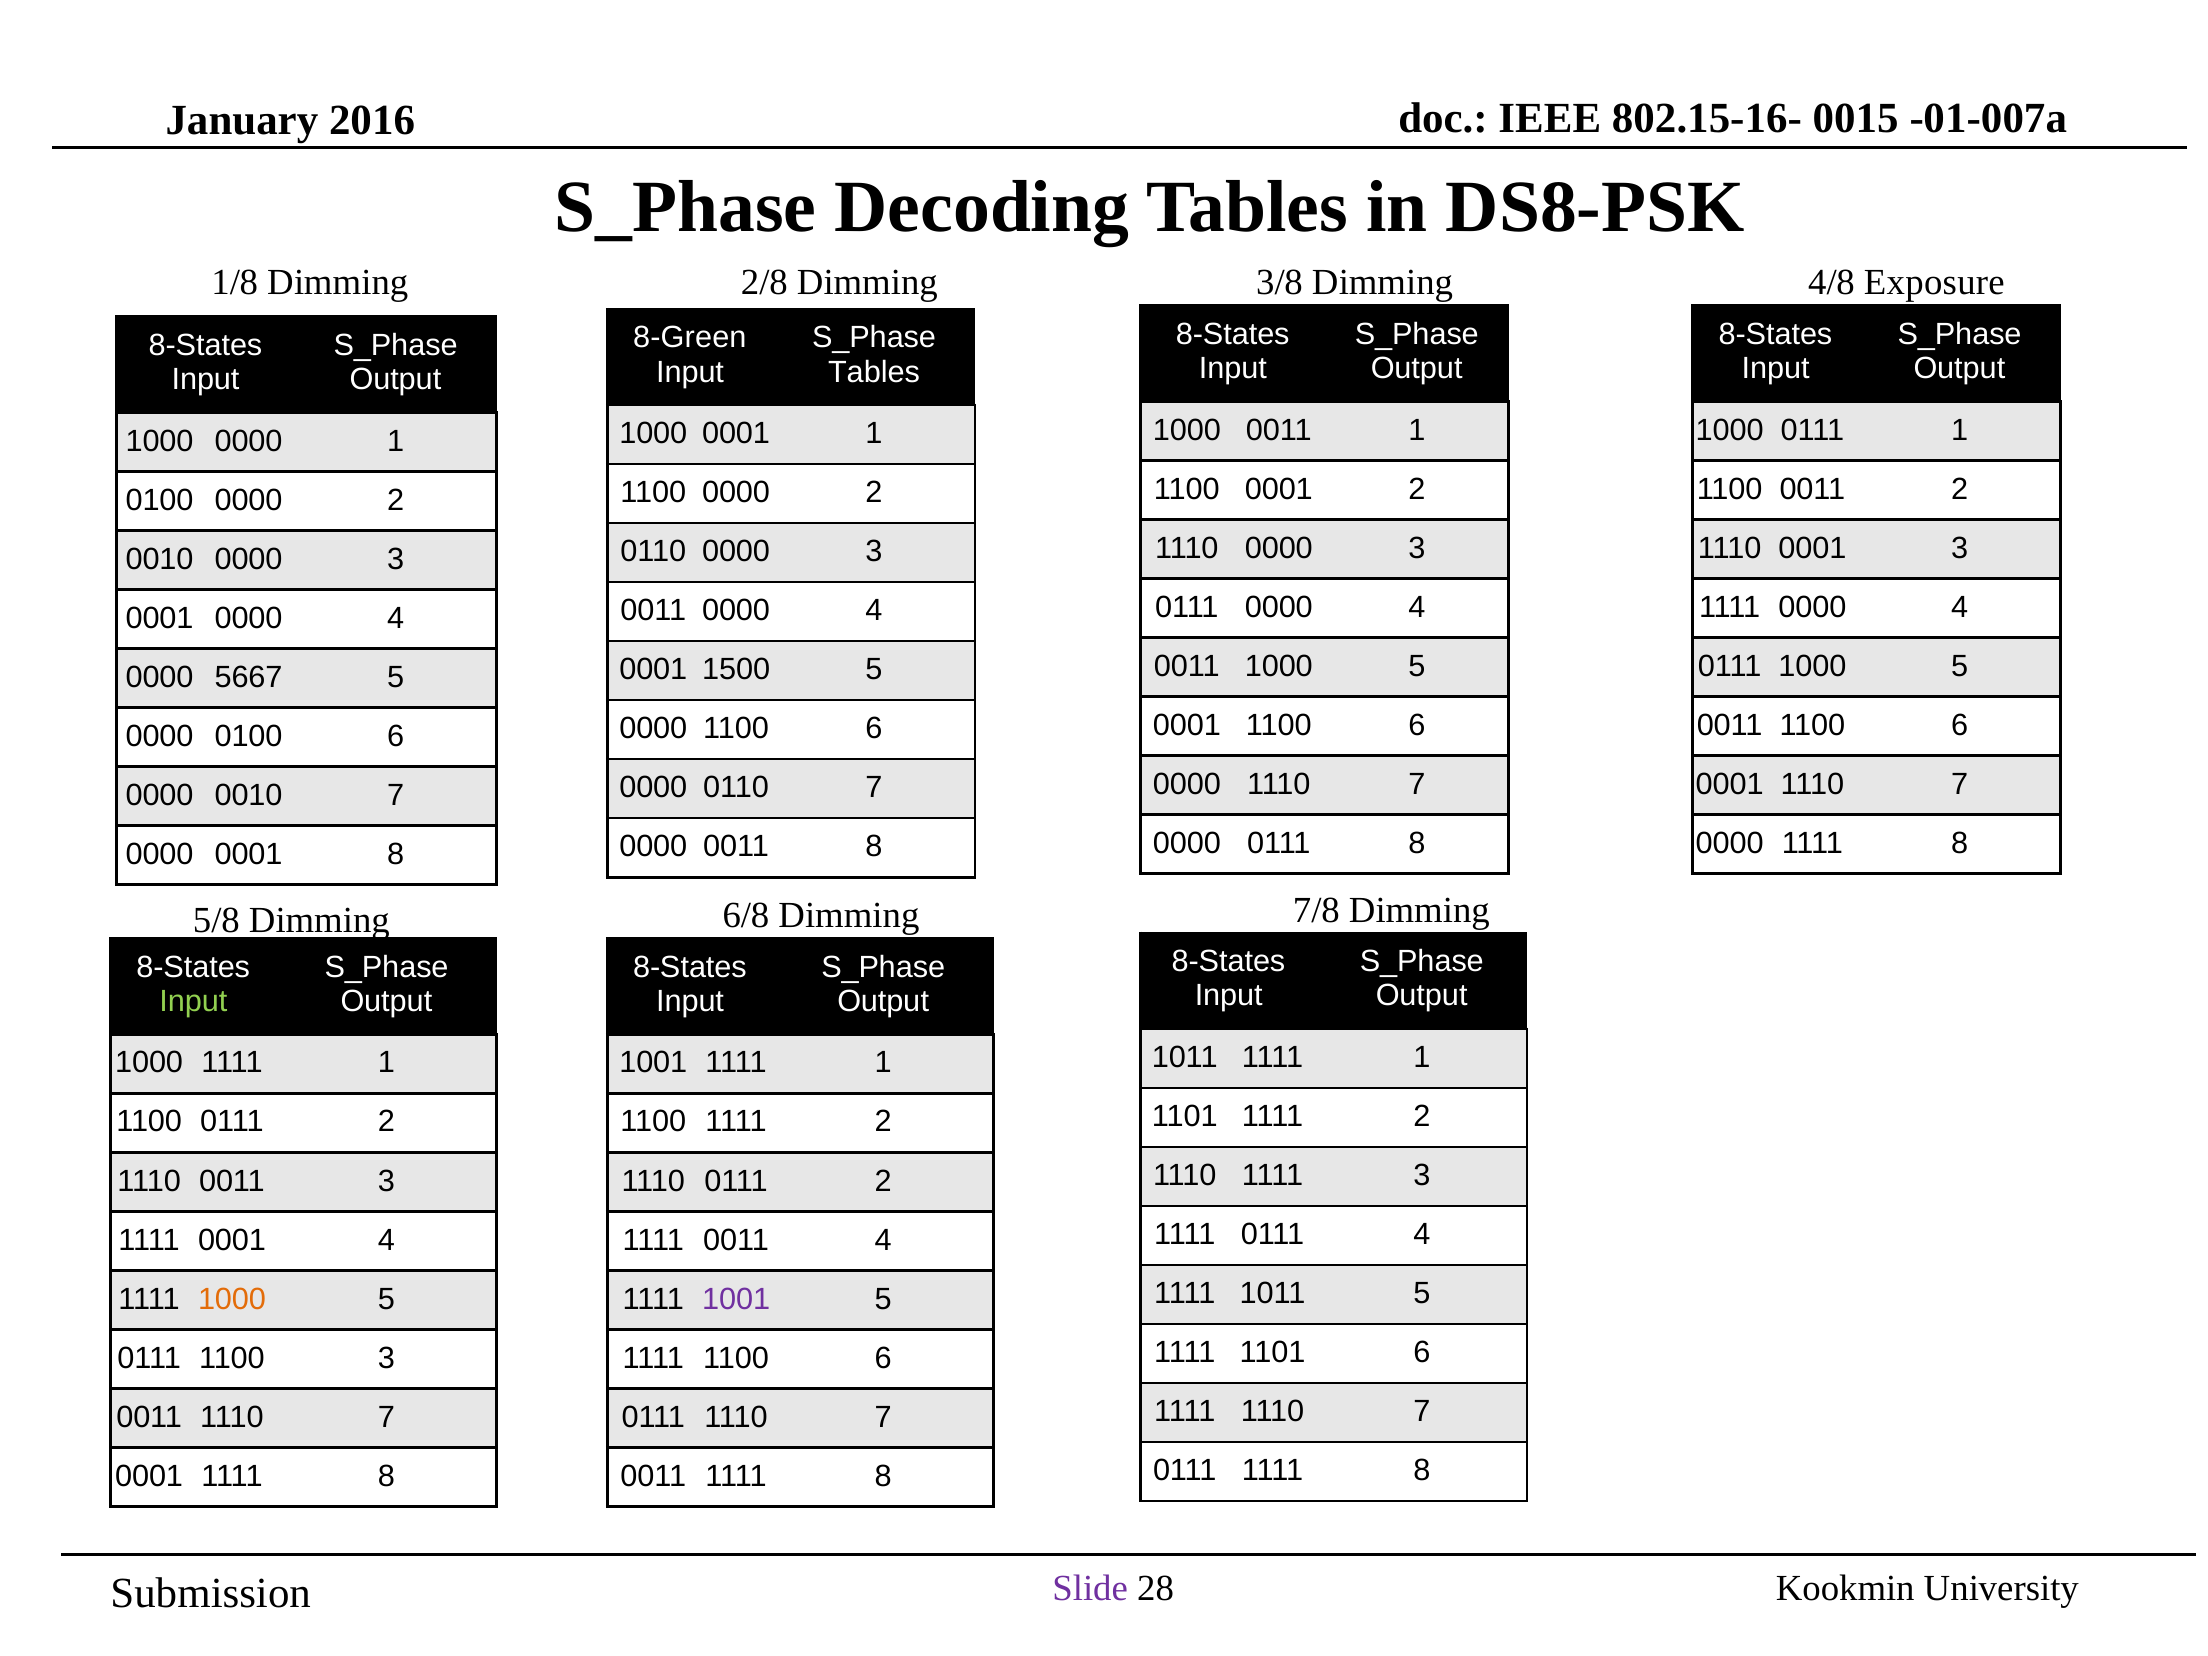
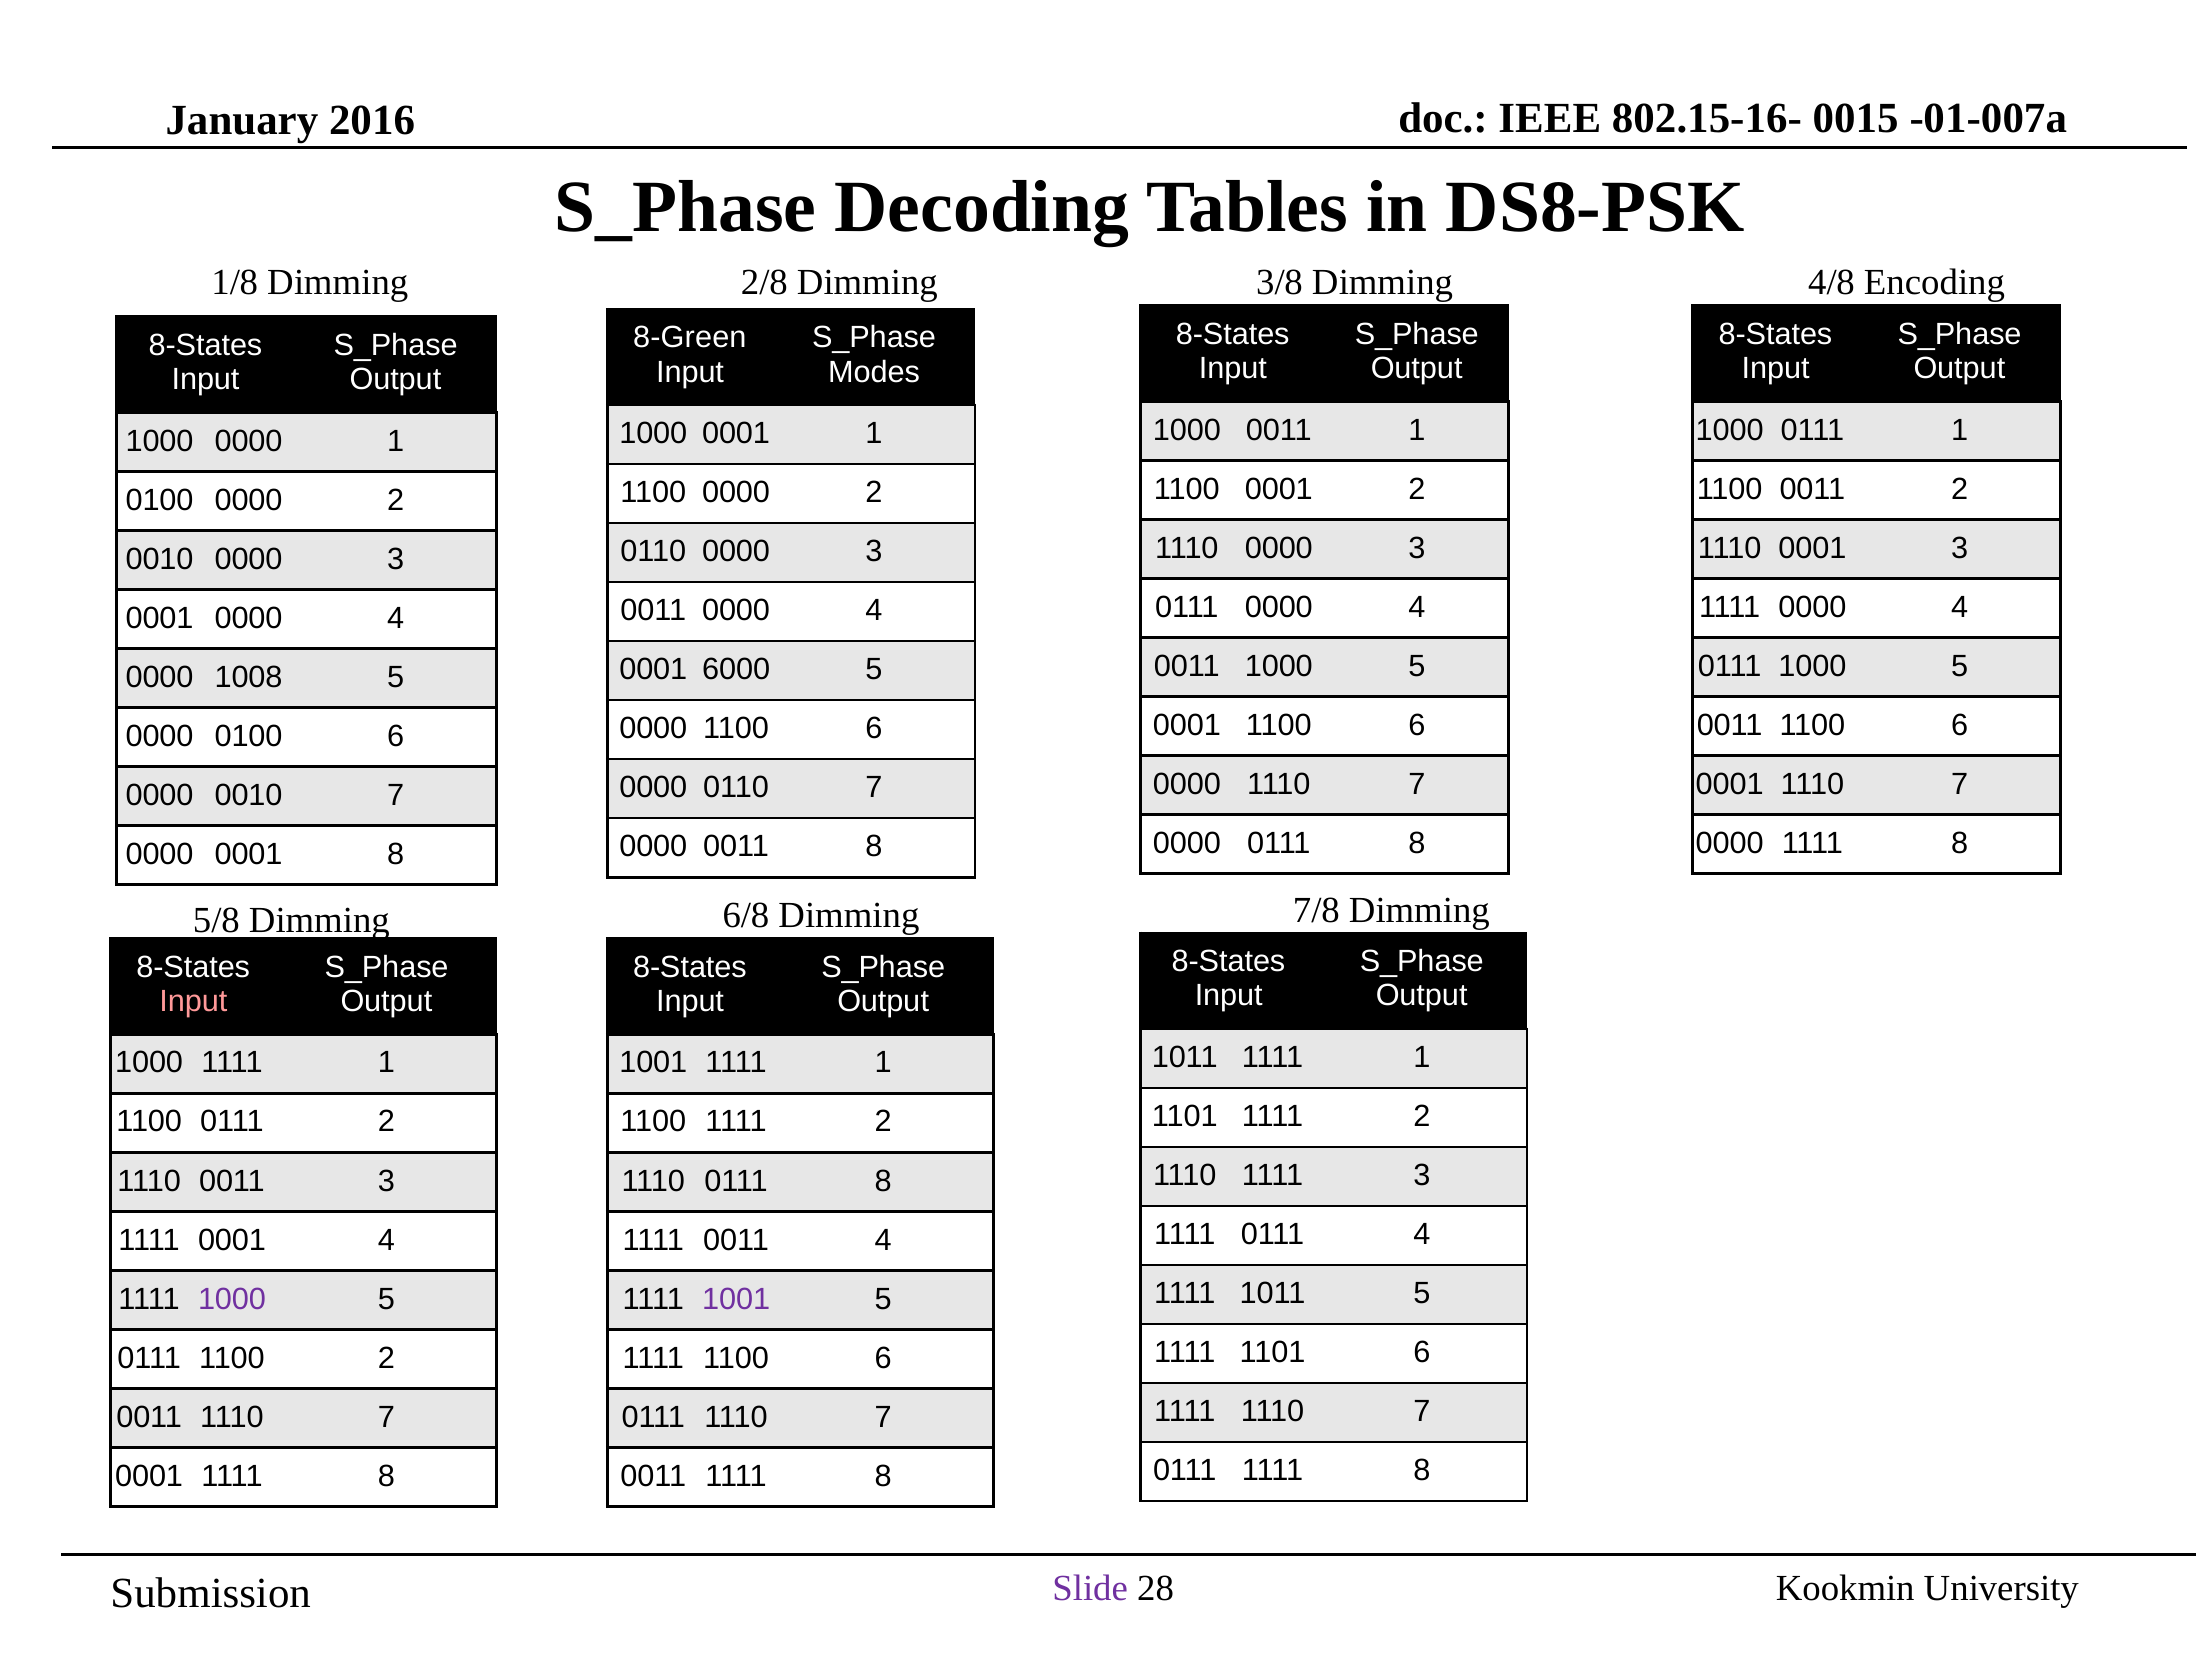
Exposure: Exposure -> Encoding
Tables at (874, 372): Tables -> Modes
1500: 1500 -> 6000
5667: 5667 -> 1008
Input at (193, 1001) colour: light green -> pink
1110 0111 2: 2 -> 8
1000 at (232, 1299) colour: orange -> purple
1100 3: 3 -> 2
